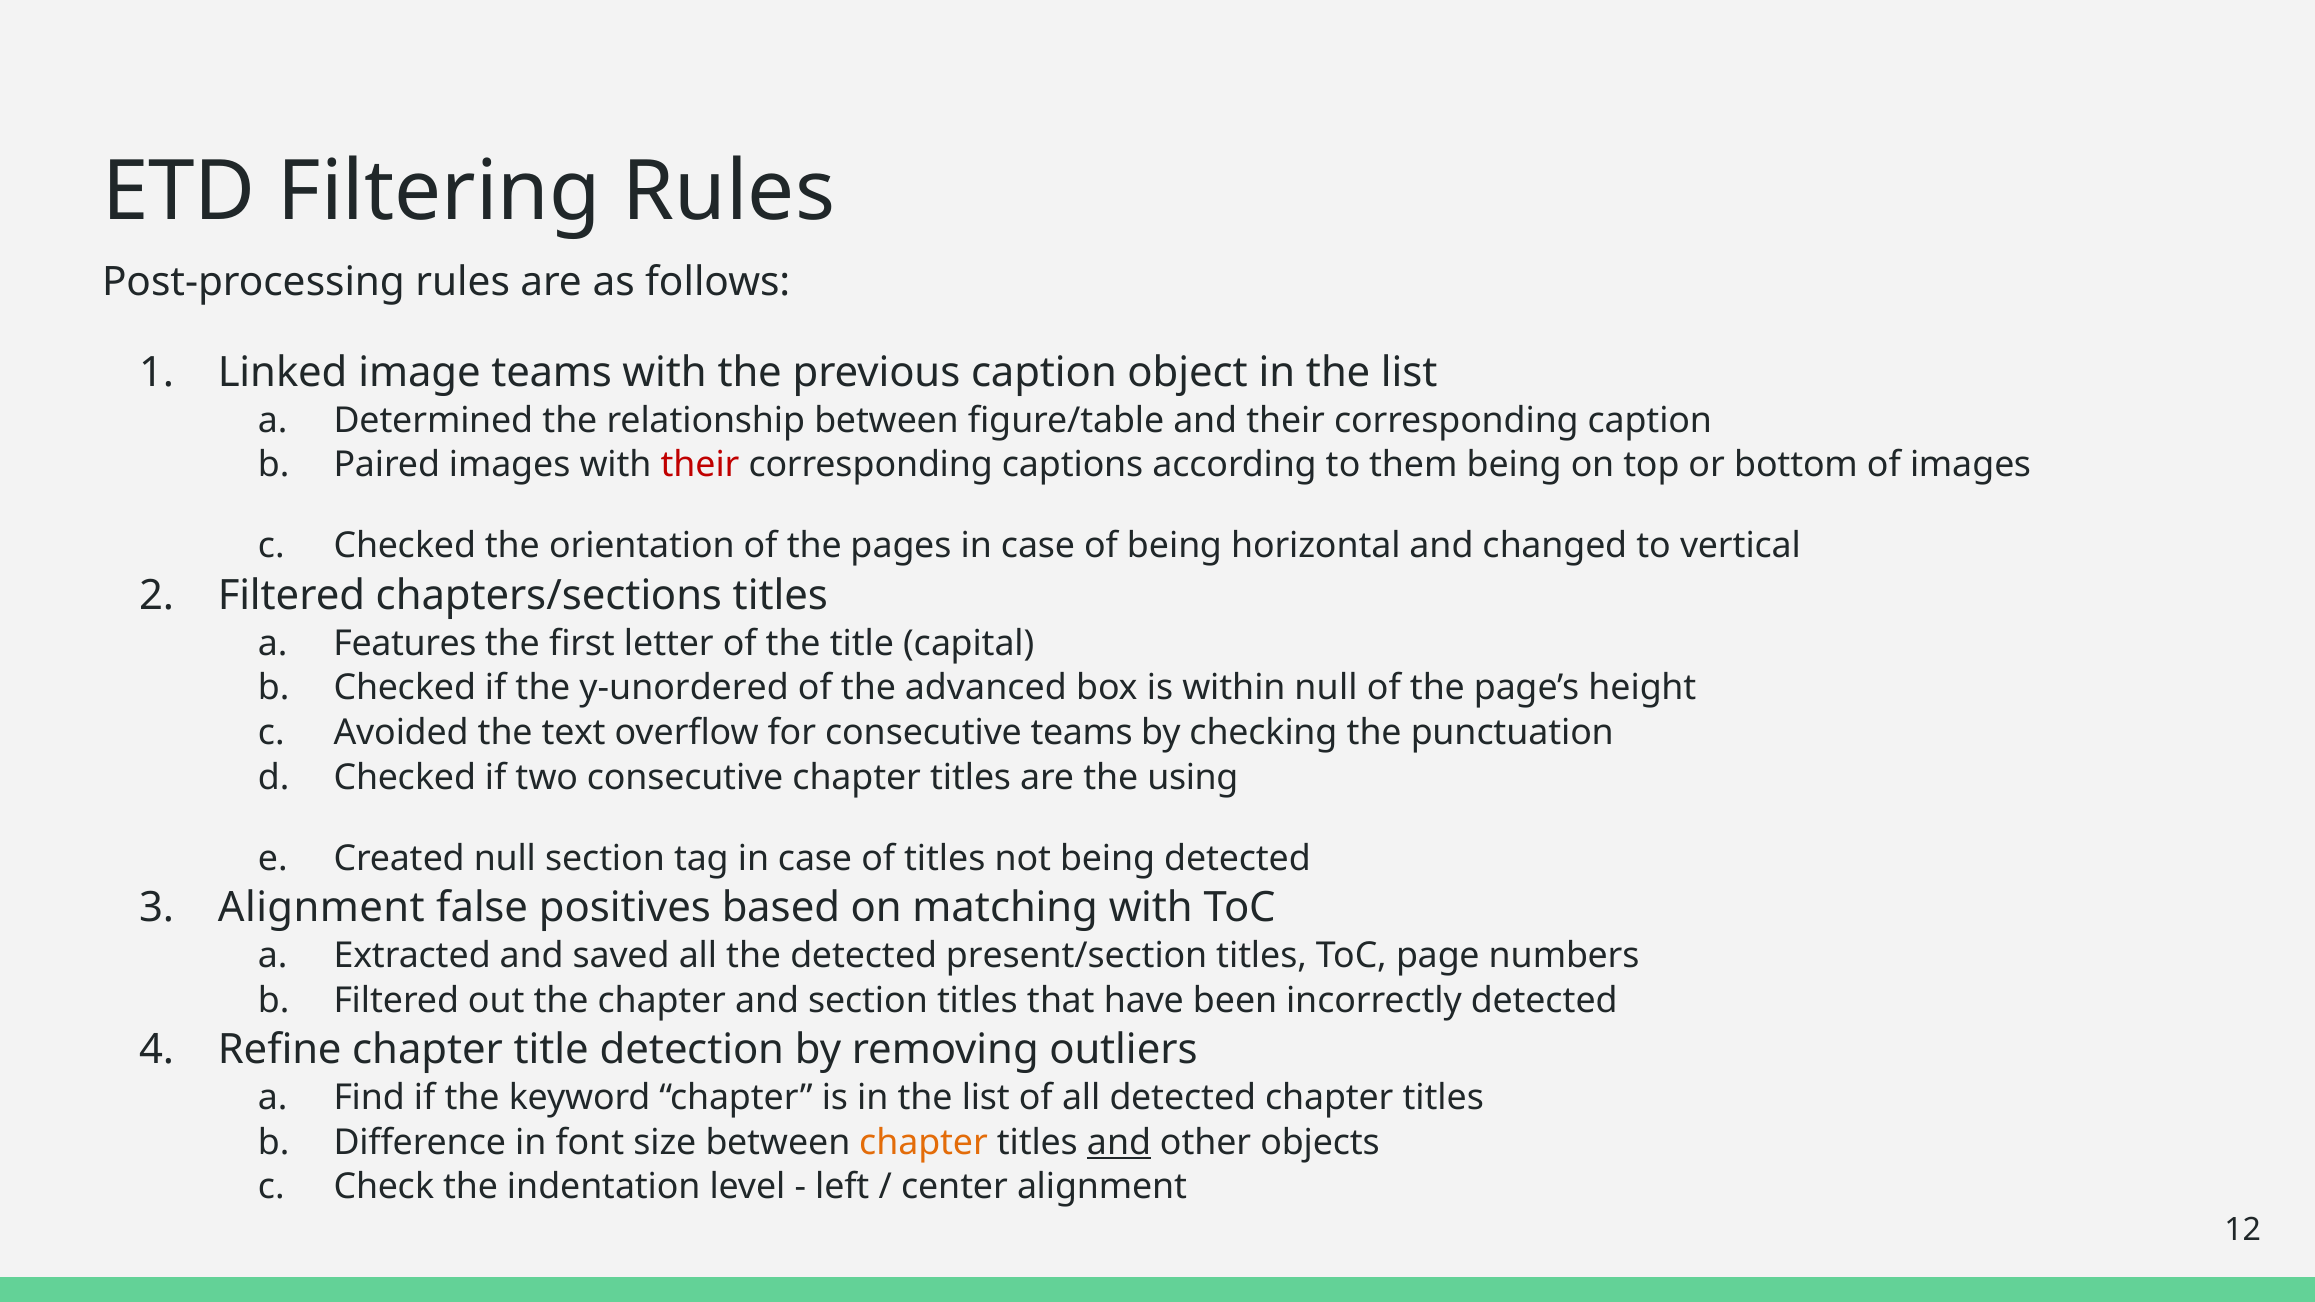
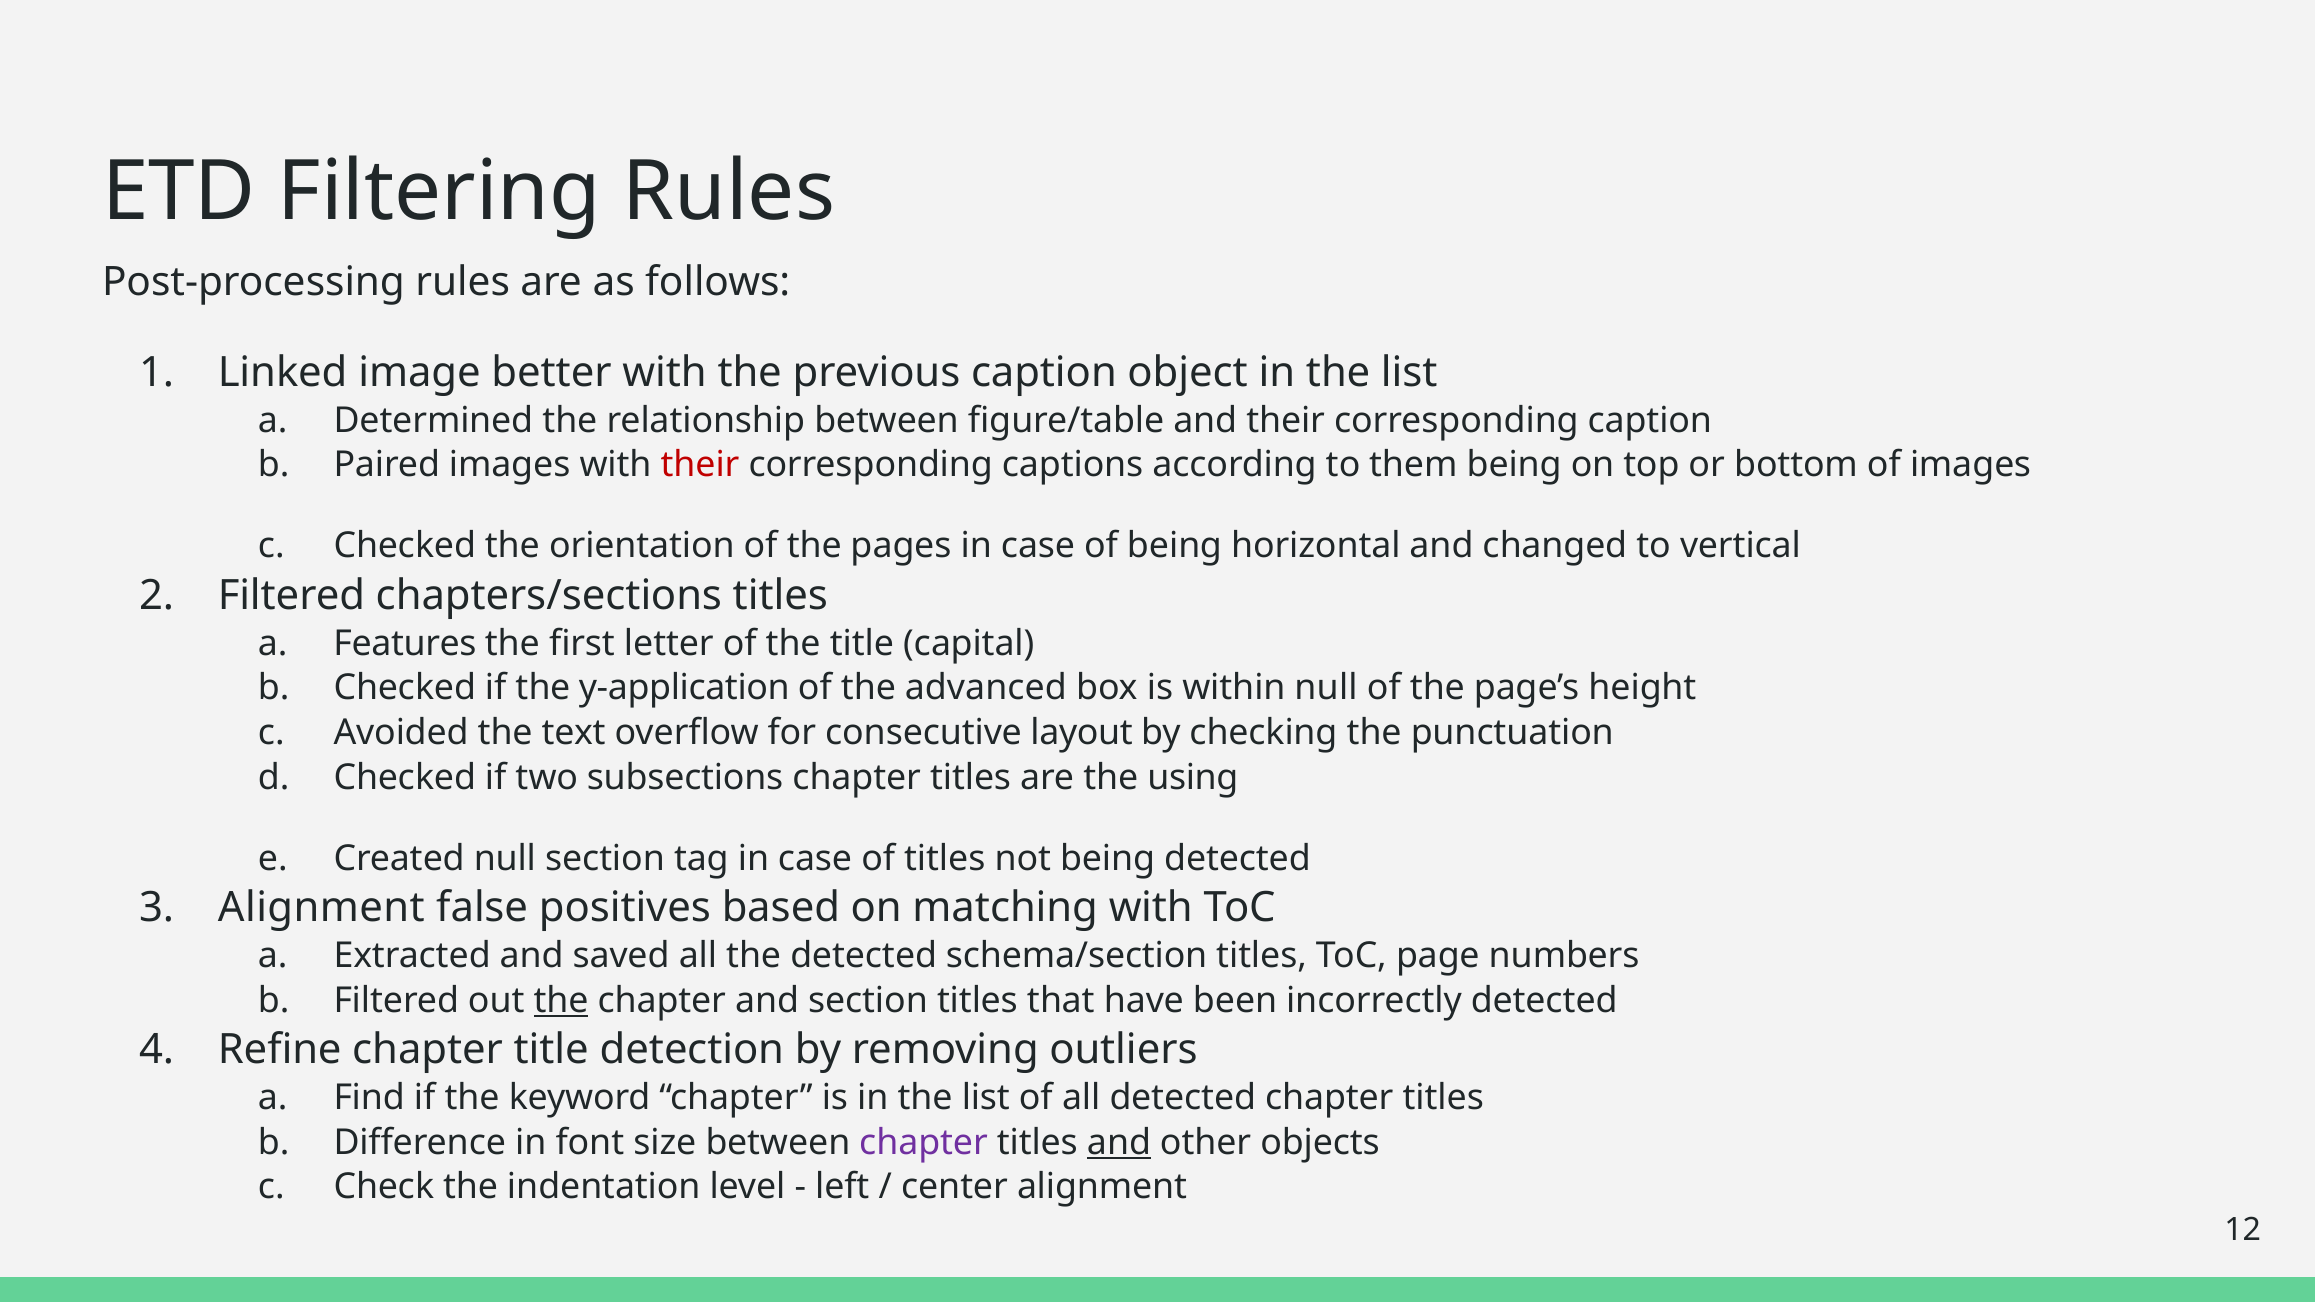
image teams: teams -> better
y-unordered: y-unordered -> y-application
consecutive teams: teams -> layout
two consecutive: consecutive -> subsections
present/section: present/section -> schema/section
the at (561, 1001) underline: none -> present
chapter at (924, 1142) colour: orange -> purple
